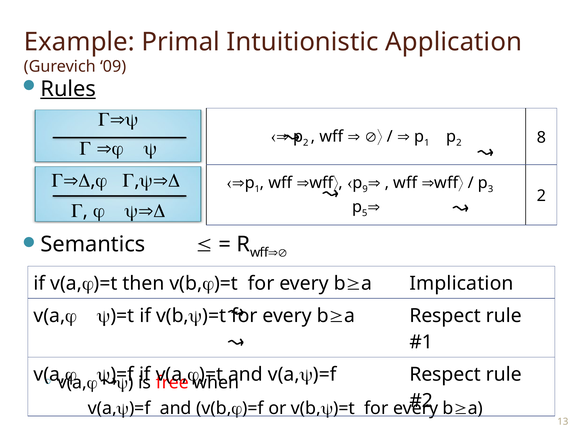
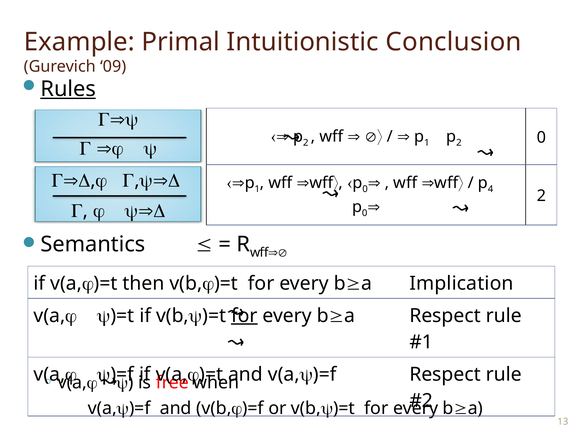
Application: Application -> Conclusion
2 8: 8 -> 0
9 at (365, 189): 9 -> 0
3: 3 -> 4
5 at (365, 213): 5 -> 0
for at (244, 316) underline: none -> present
